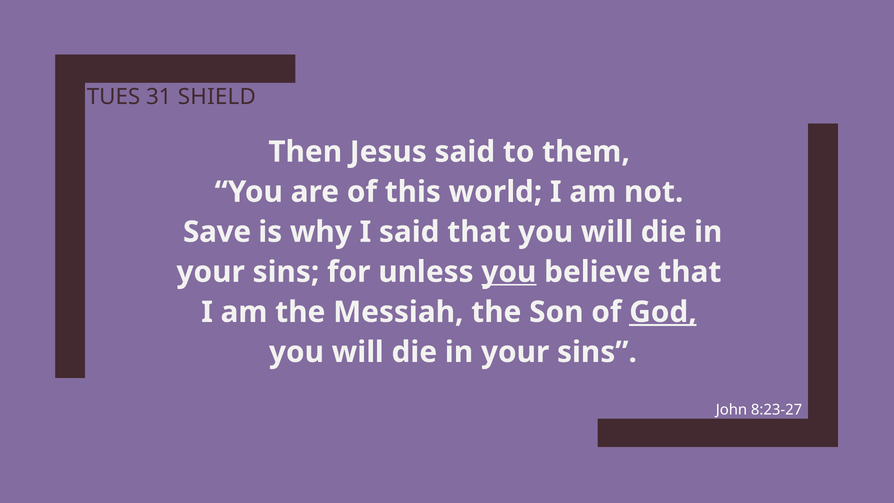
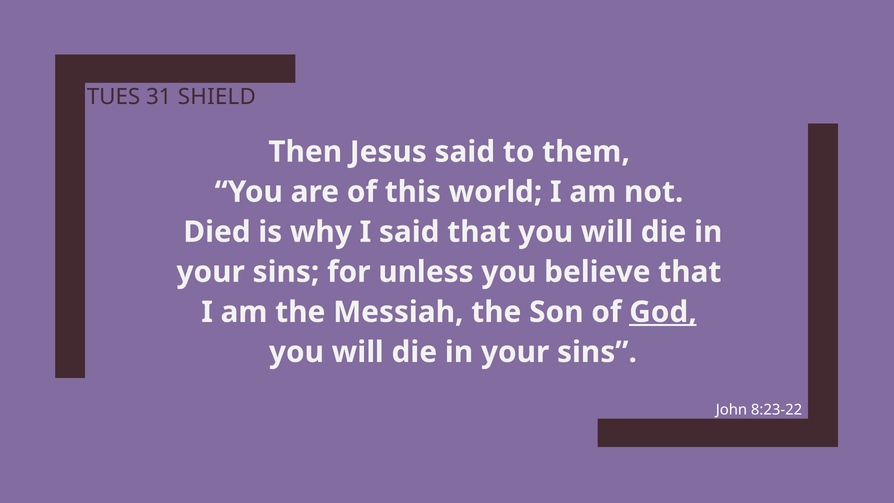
Save: Save -> Died
you at (509, 272) underline: present -> none
8:23-27: 8:23-27 -> 8:23-22
